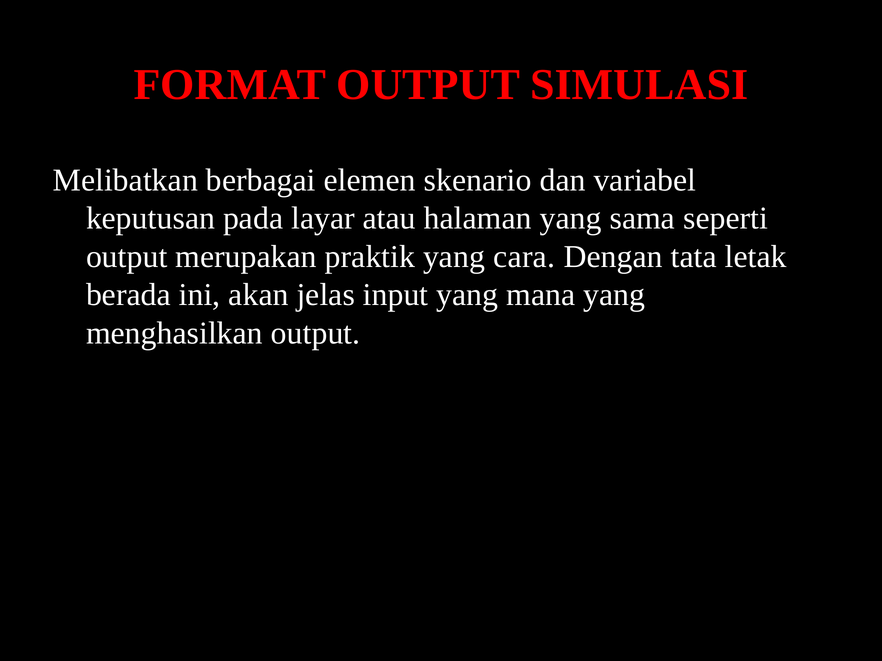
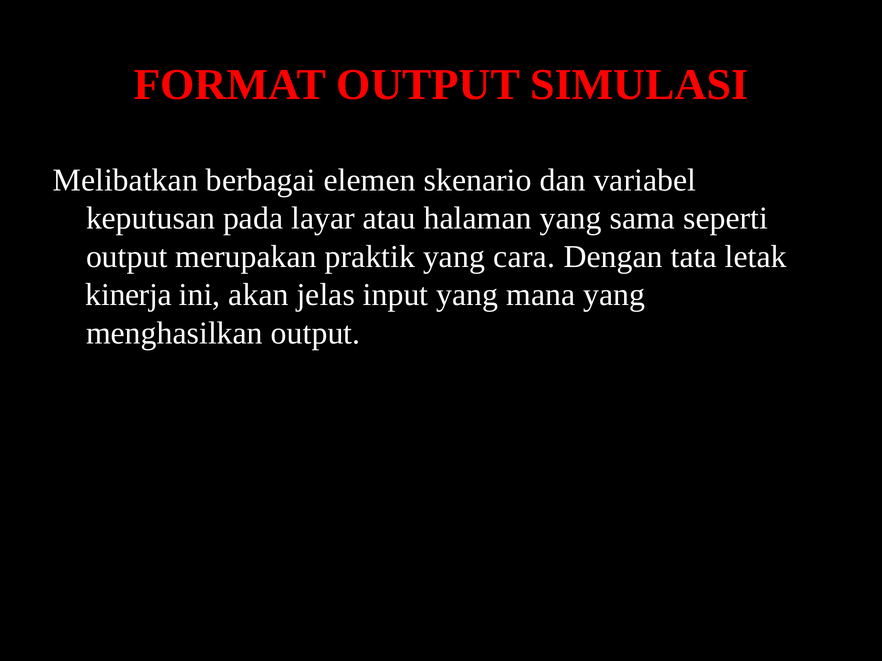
berada: berada -> kinerja
